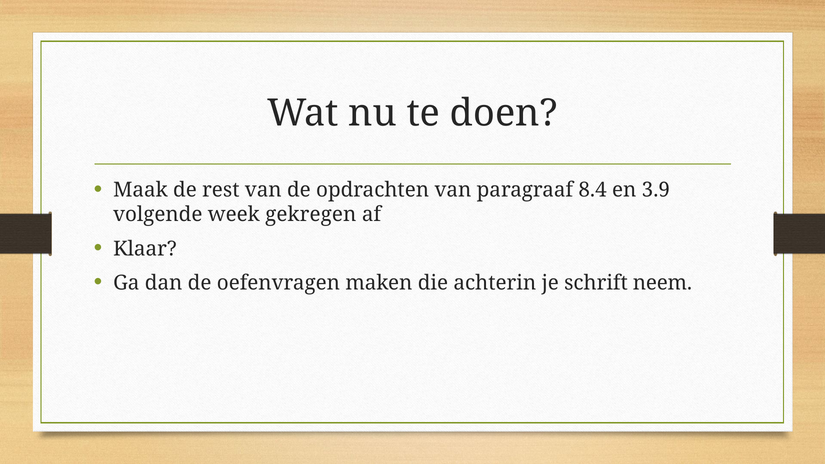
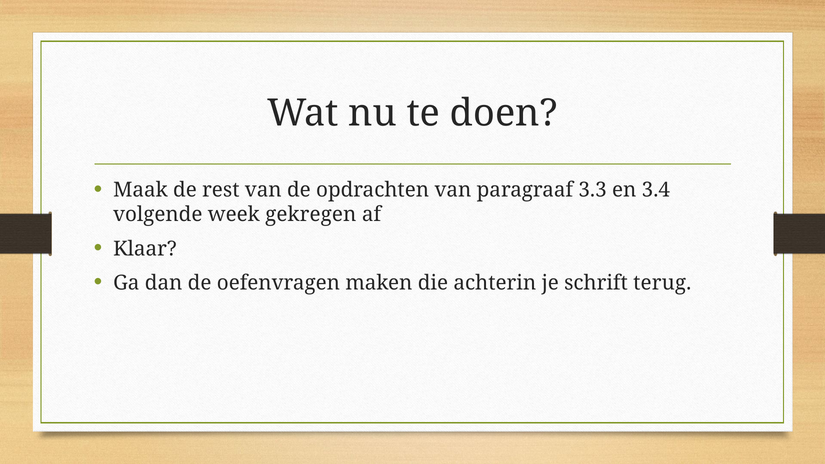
8.4: 8.4 -> 3.3
3.9: 3.9 -> 3.4
neem: neem -> terug
